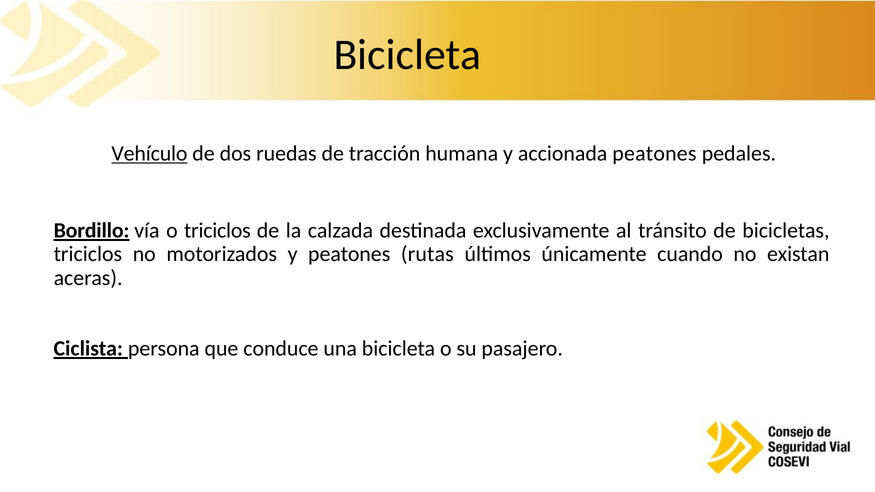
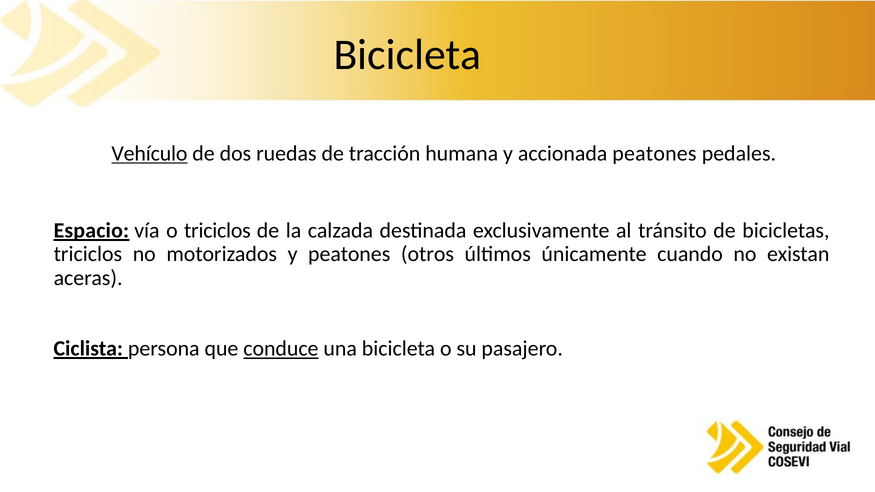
Bordillo: Bordillo -> Espacio
rutas: rutas -> otros
conduce underline: none -> present
